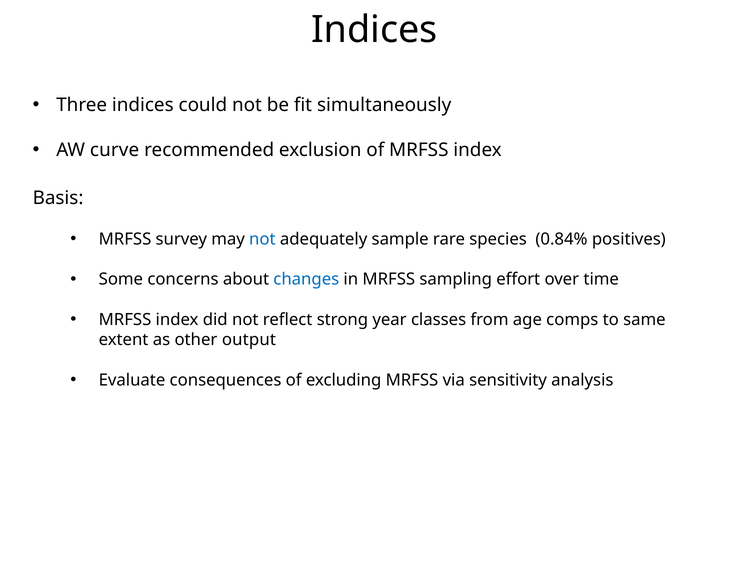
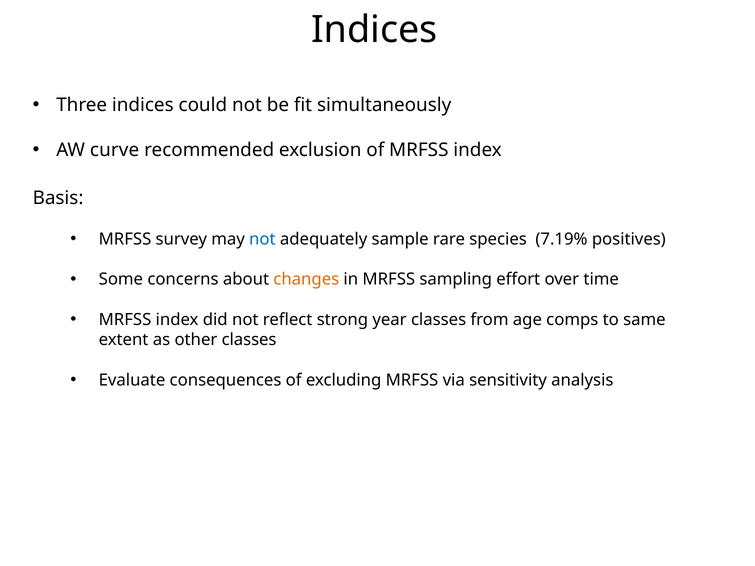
0.84%: 0.84% -> 7.19%
changes colour: blue -> orange
other output: output -> classes
